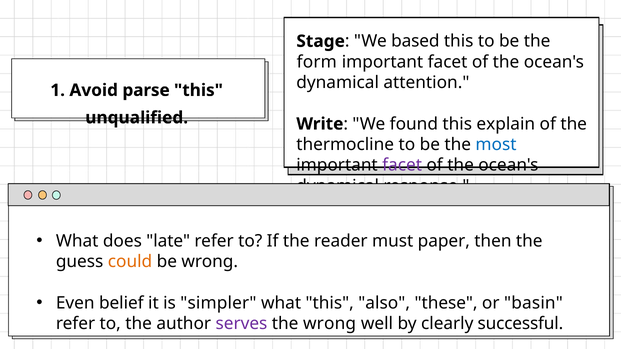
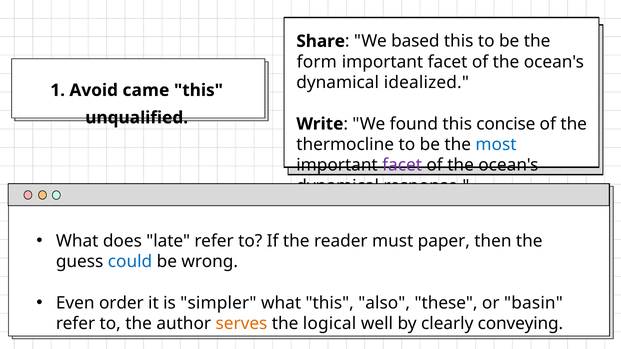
Stage: Stage -> Share
attention: attention -> idealized
parse: parse -> came
explain: explain -> concise
could colour: orange -> blue
belief: belief -> order
serves colour: purple -> orange
the wrong: wrong -> logical
successful: successful -> conveying
